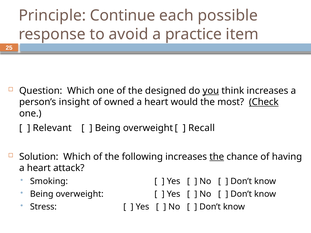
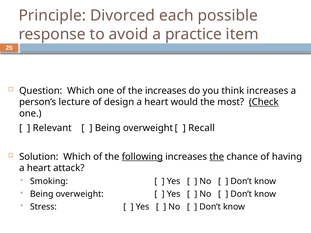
Continue: Continue -> Divorced
the designed: designed -> increases
you underline: present -> none
insight: insight -> lecture
owned: owned -> design
following underline: none -> present
